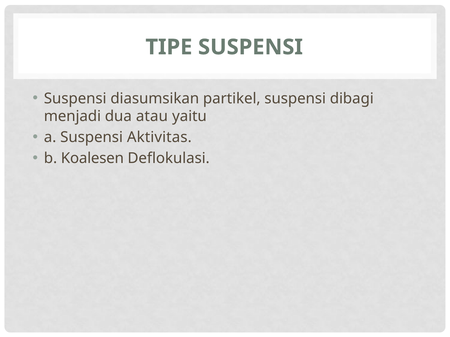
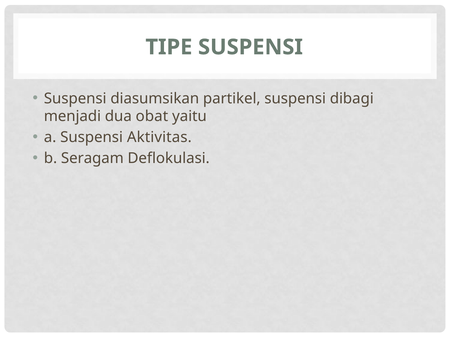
atau: atau -> obat
Koalesen: Koalesen -> Seragam
